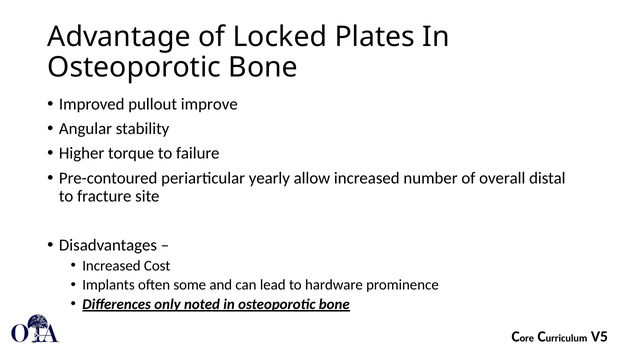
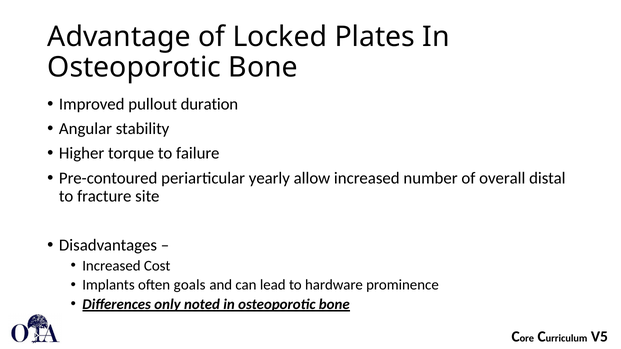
improve: improve -> duration
some: some -> goals
